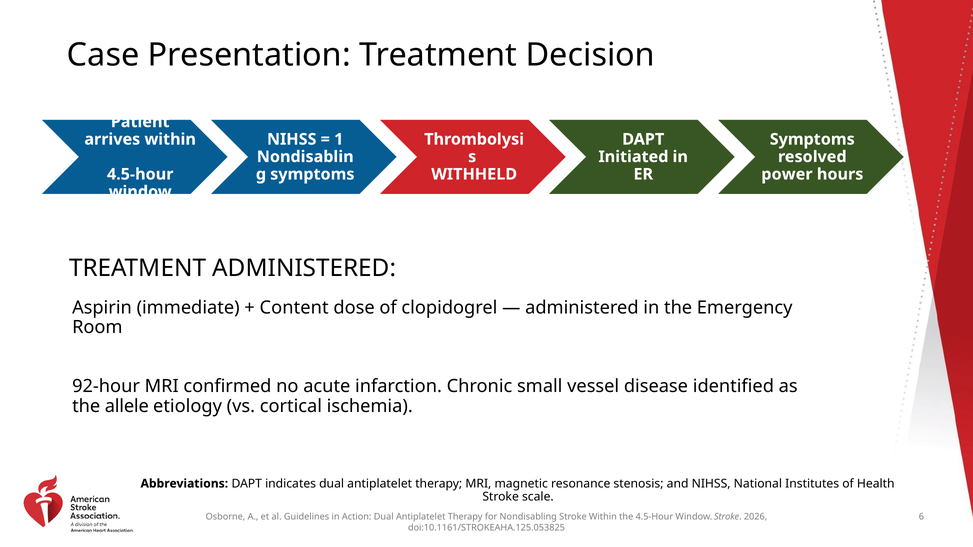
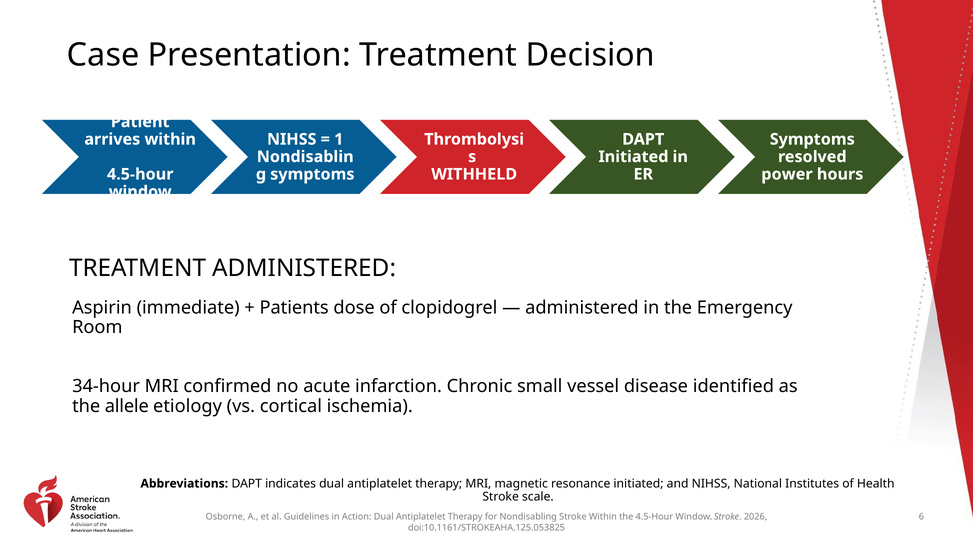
Content: Content -> Patients
92-hour: 92-hour -> 34-hour
resonance stenosis: stenosis -> initiated
